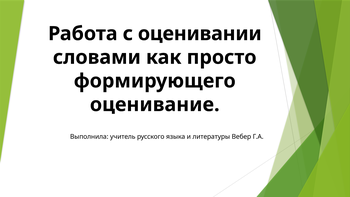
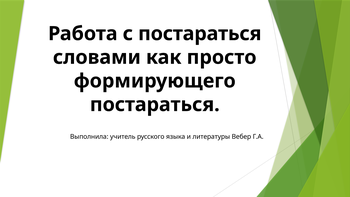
с оценивании: оценивании -> постараться
оценивание at (155, 105): оценивание -> постараться
